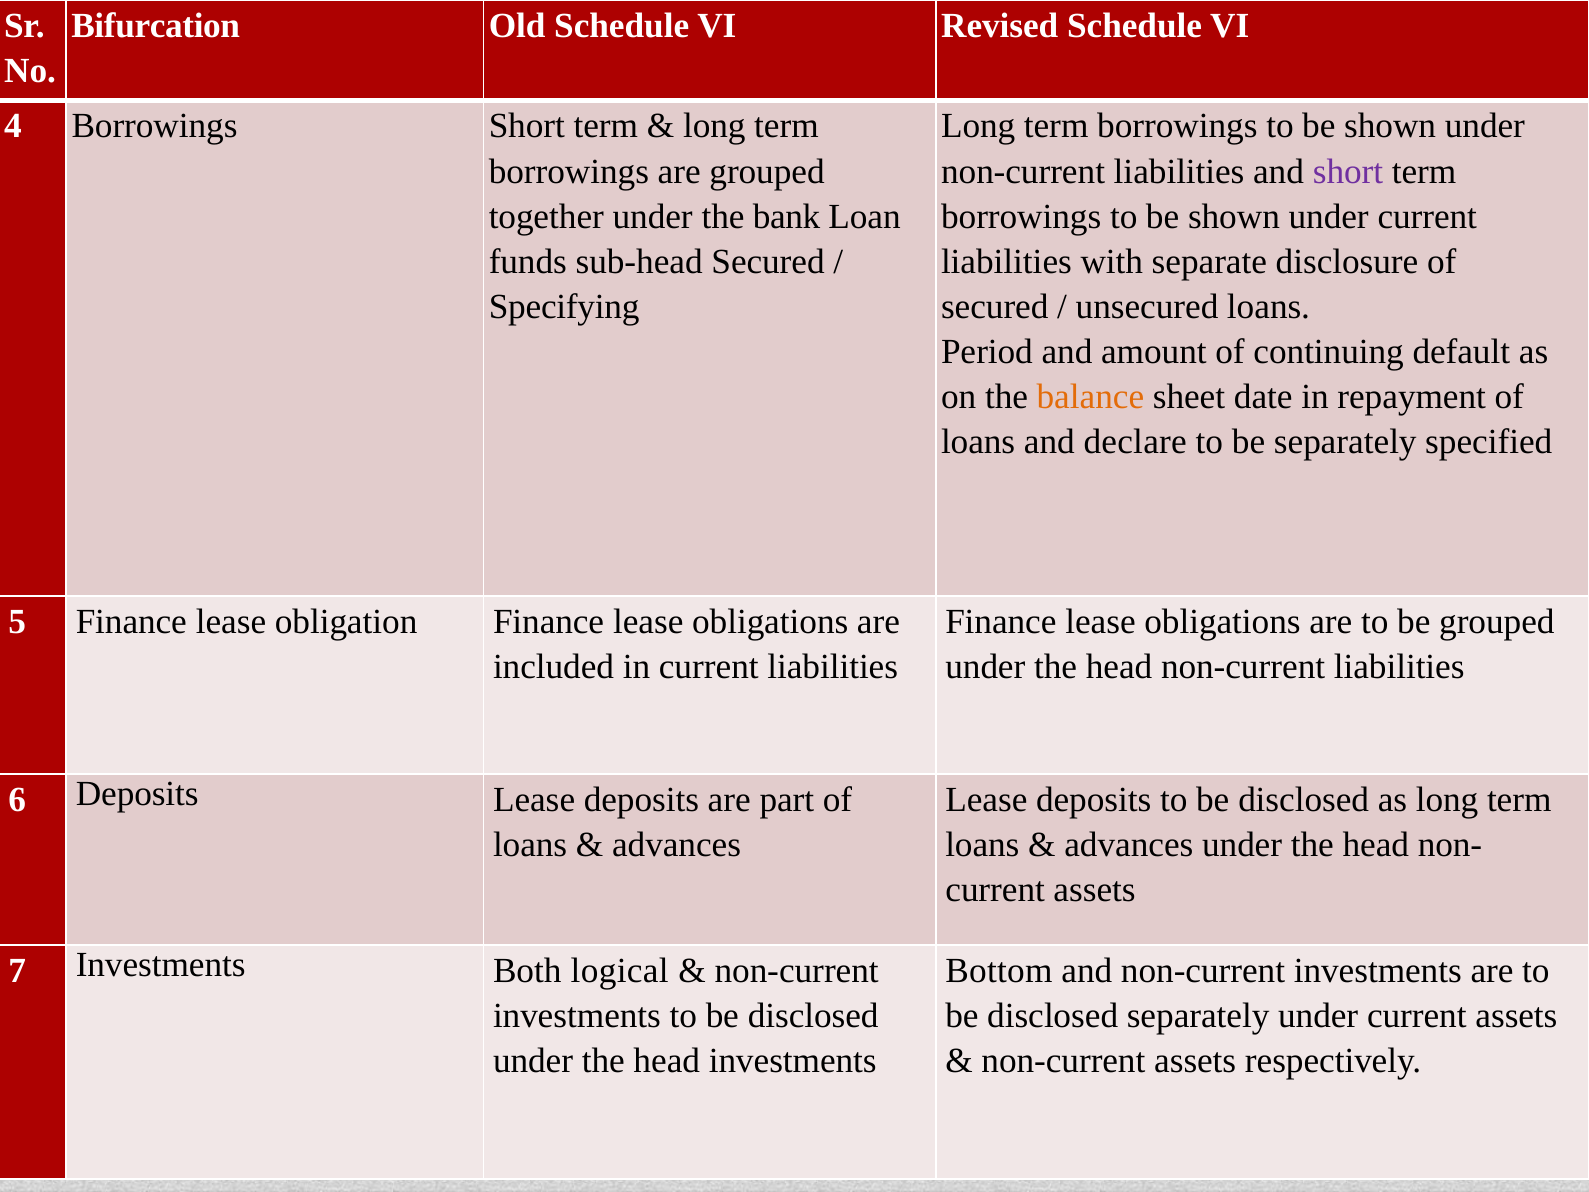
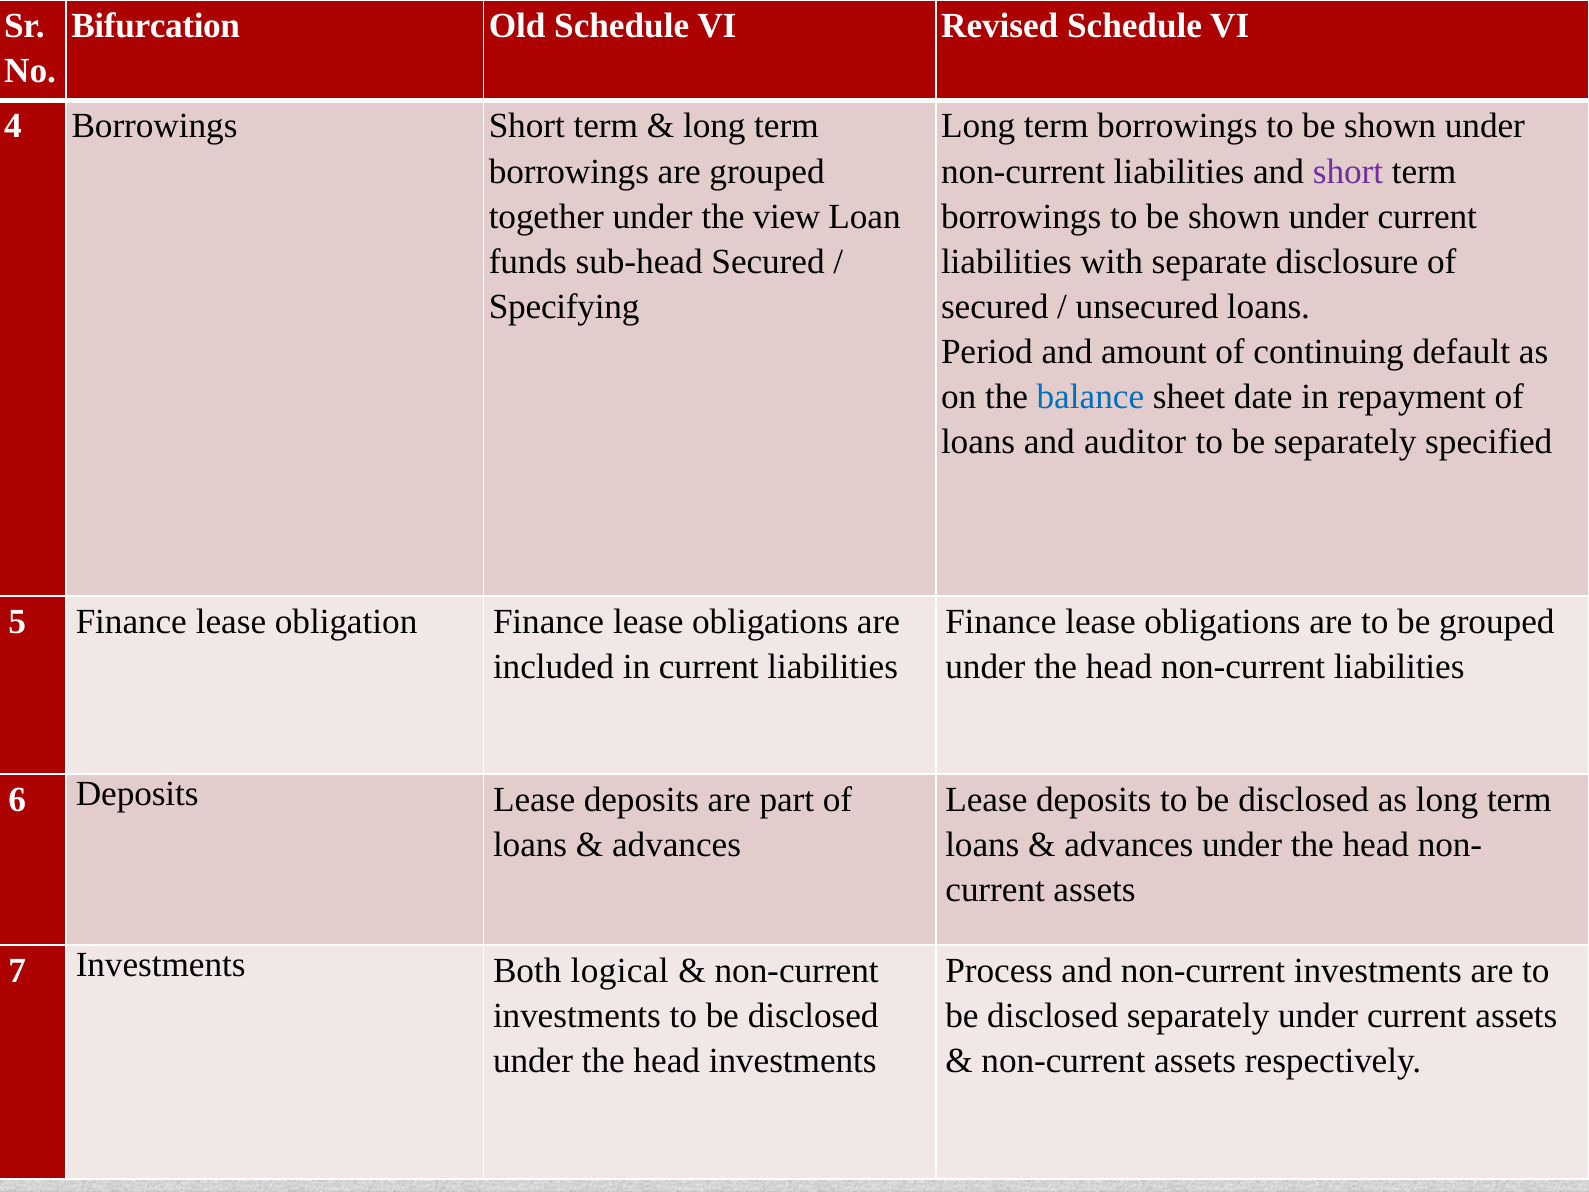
bank: bank -> view
balance colour: orange -> blue
declare: declare -> auditor
Bottom: Bottom -> Process
